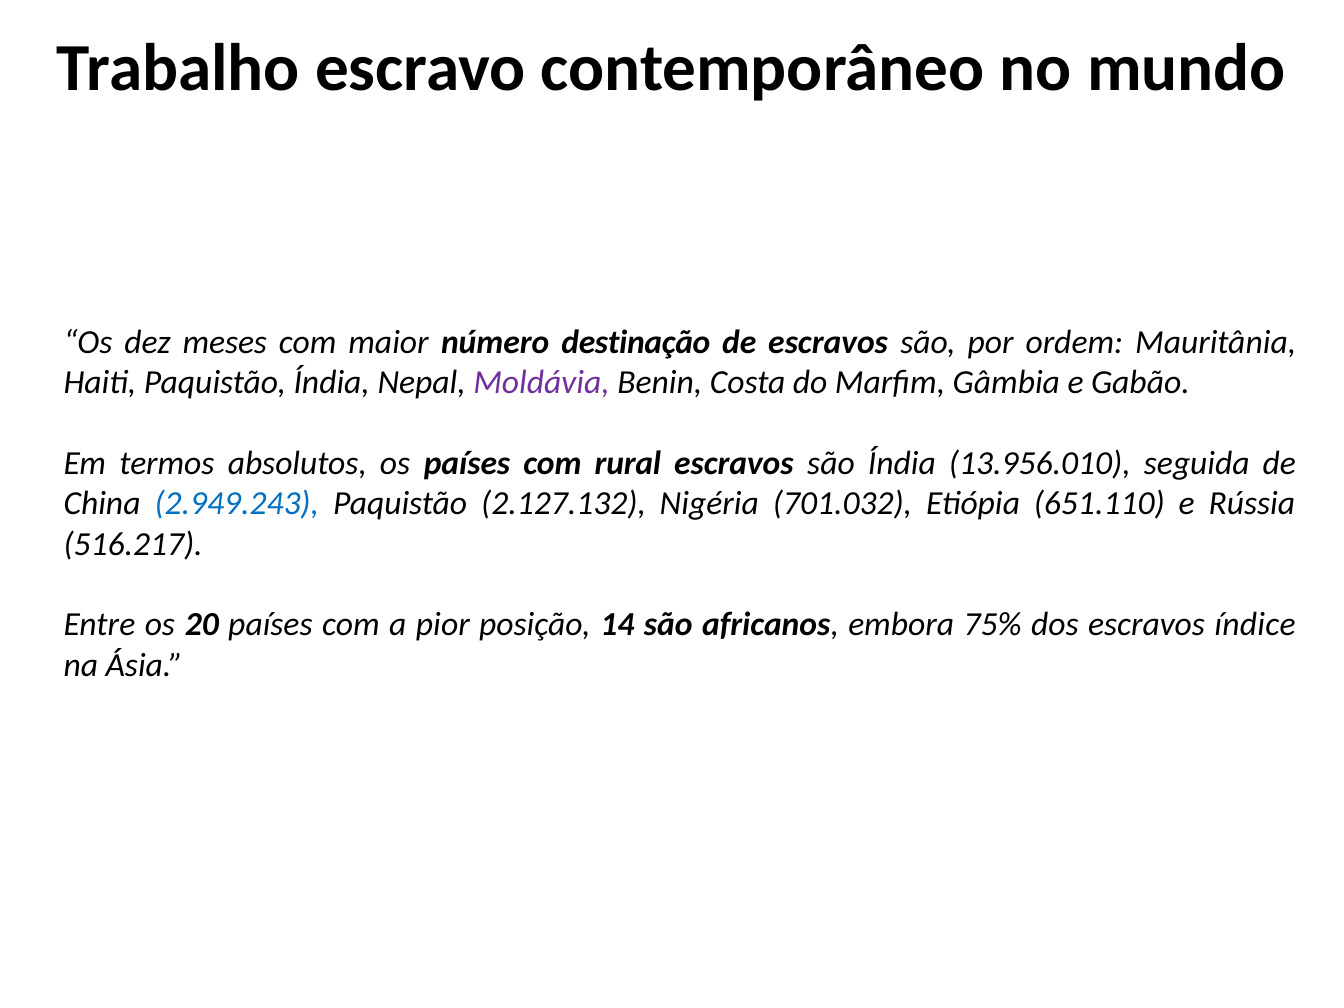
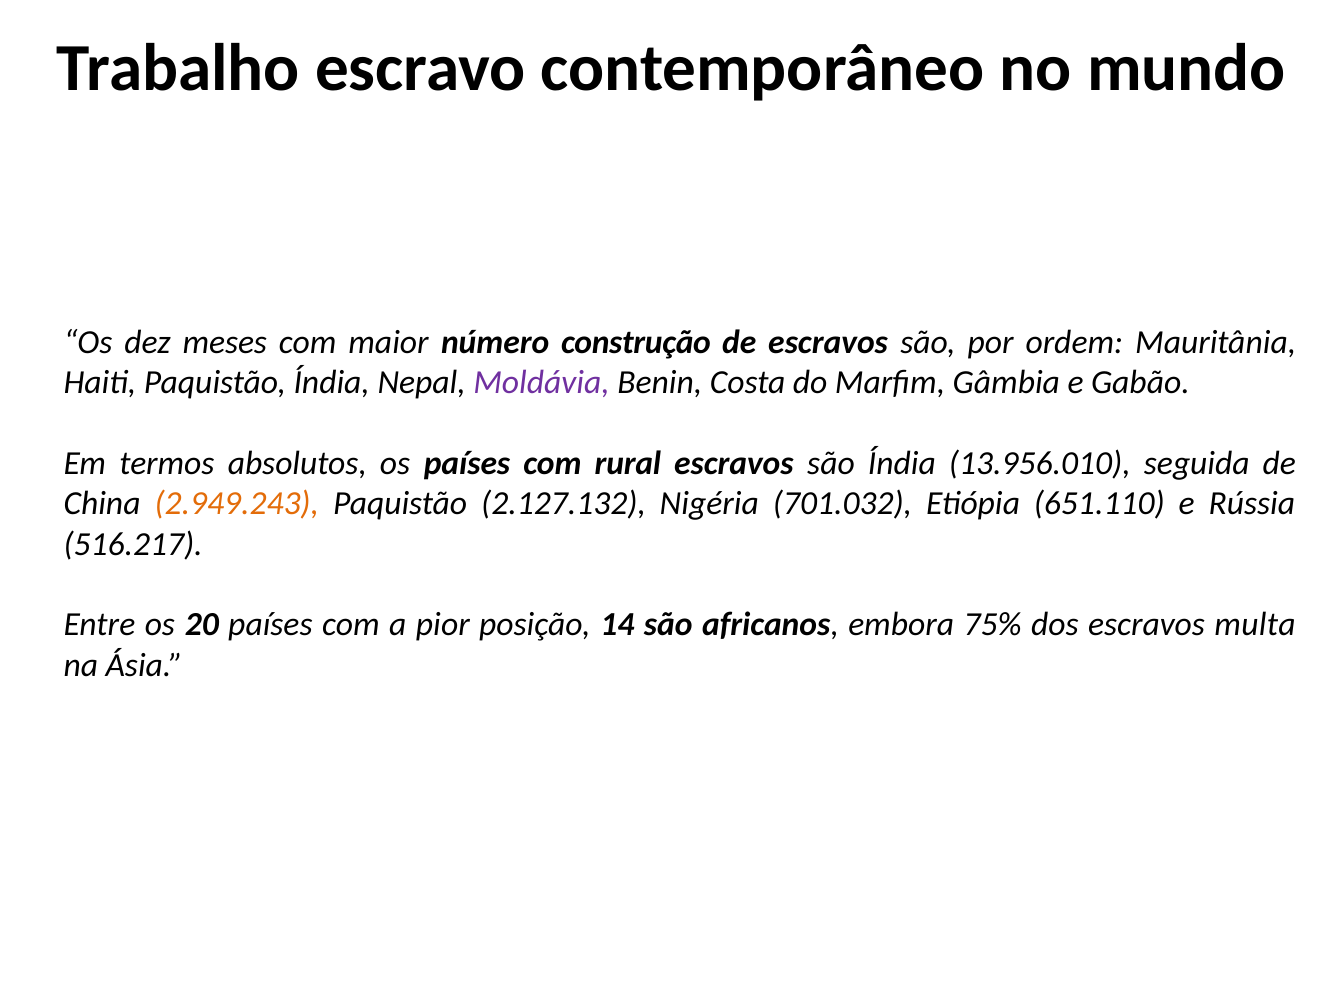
destinação: destinação -> construção
2.949.243 colour: blue -> orange
índice: índice -> multa
